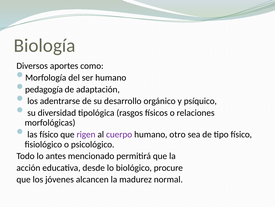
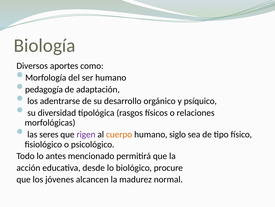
las físico: físico -> seres
cuerpo colour: purple -> orange
otro: otro -> siglo
